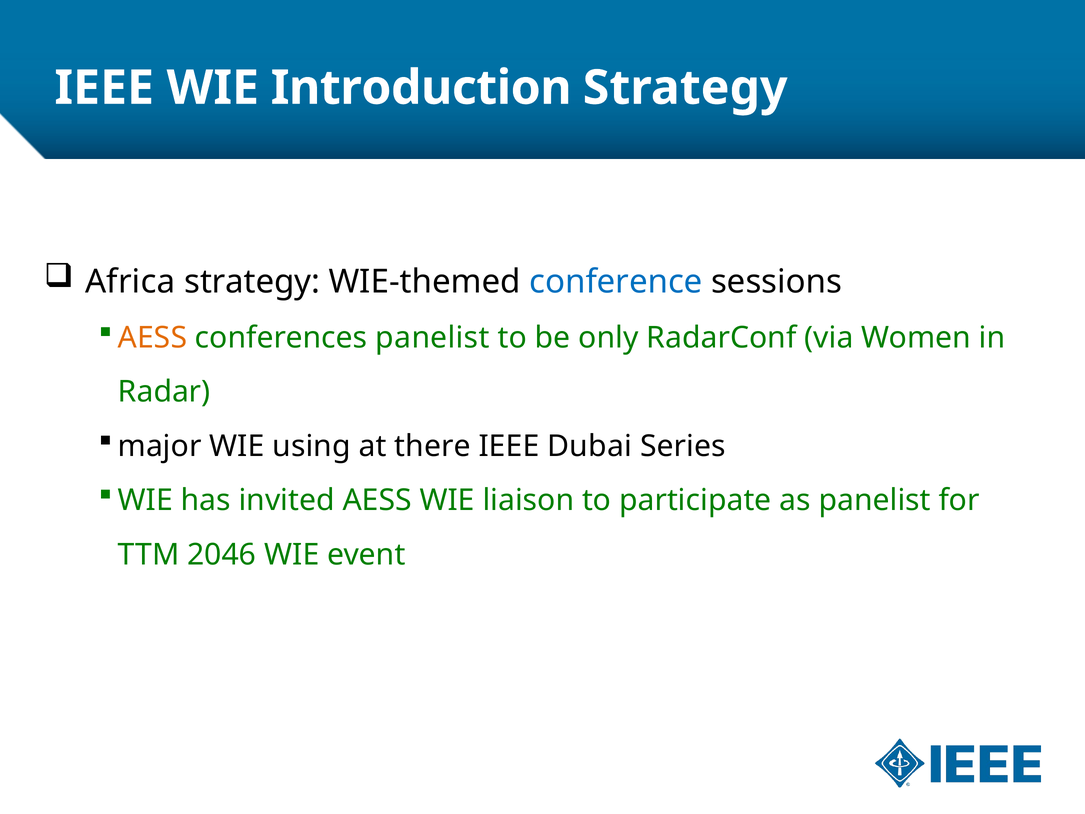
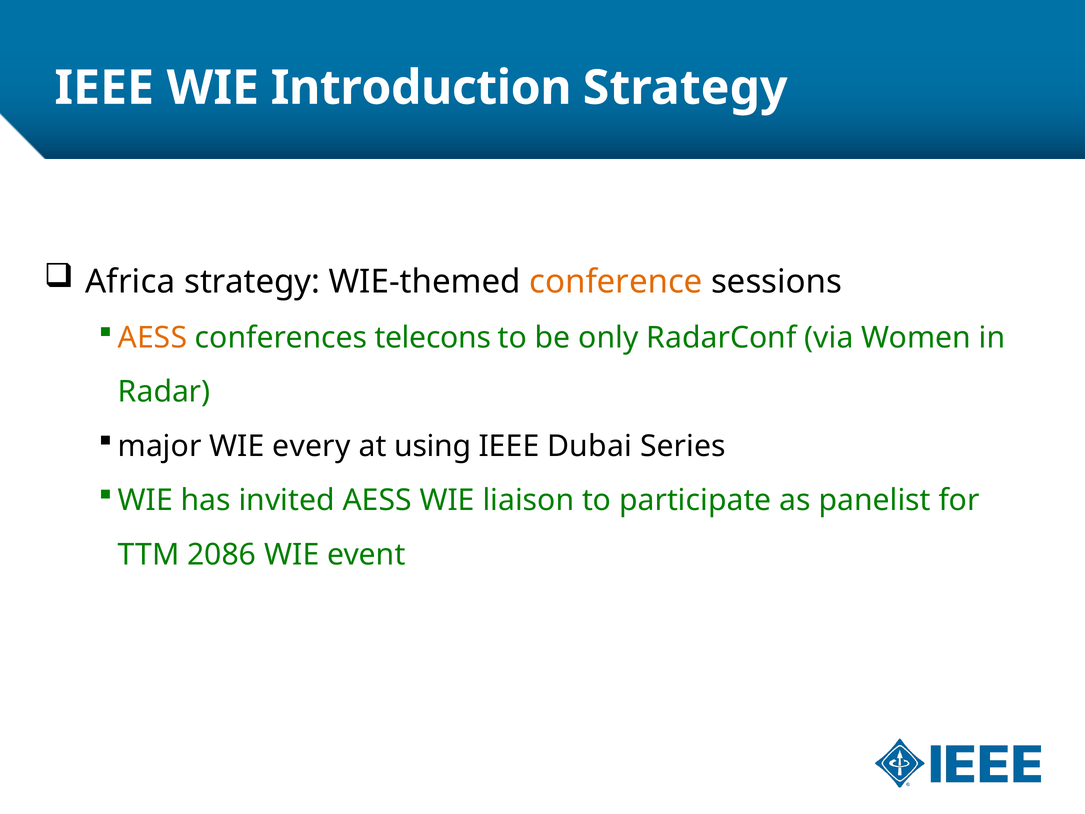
conference colour: blue -> orange
conferences panelist: panelist -> telecons
using: using -> every
there: there -> using
2046: 2046 -> 2086
